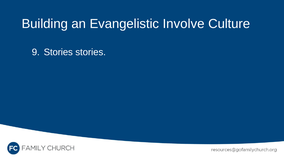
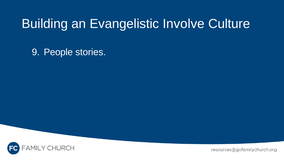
Stories at (58, 52): Stories -> People
